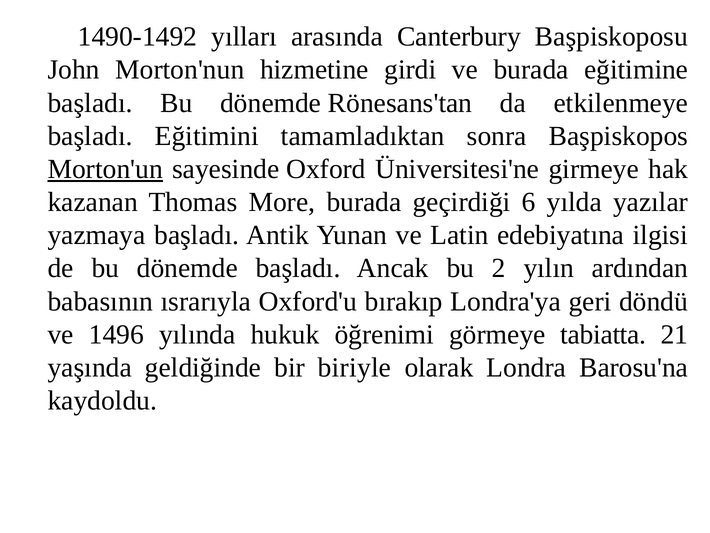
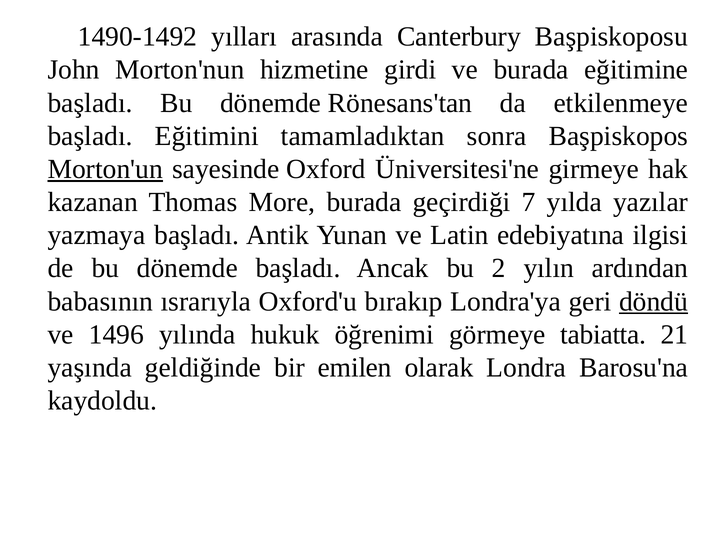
6: 6 -> 7
döndü underline: none -> present
biriyle: biriyle -> emilen
